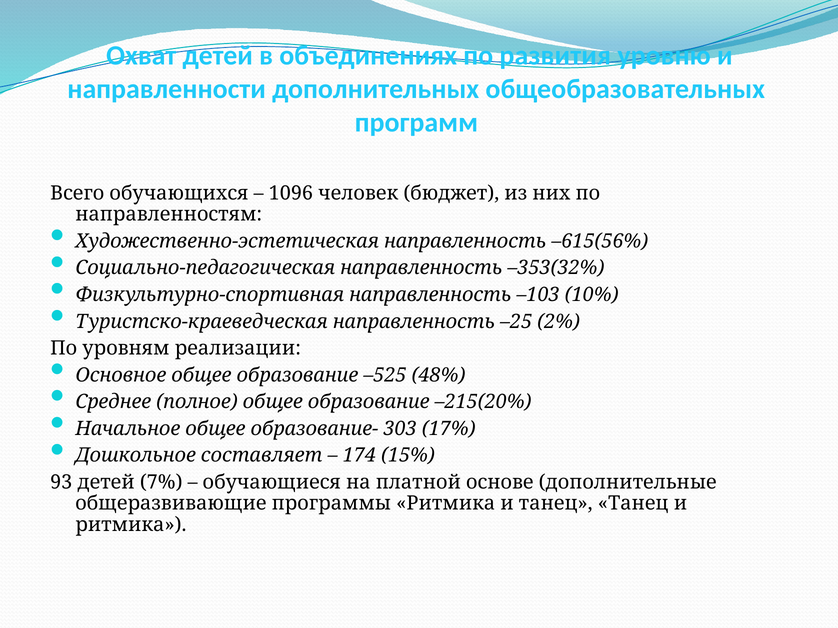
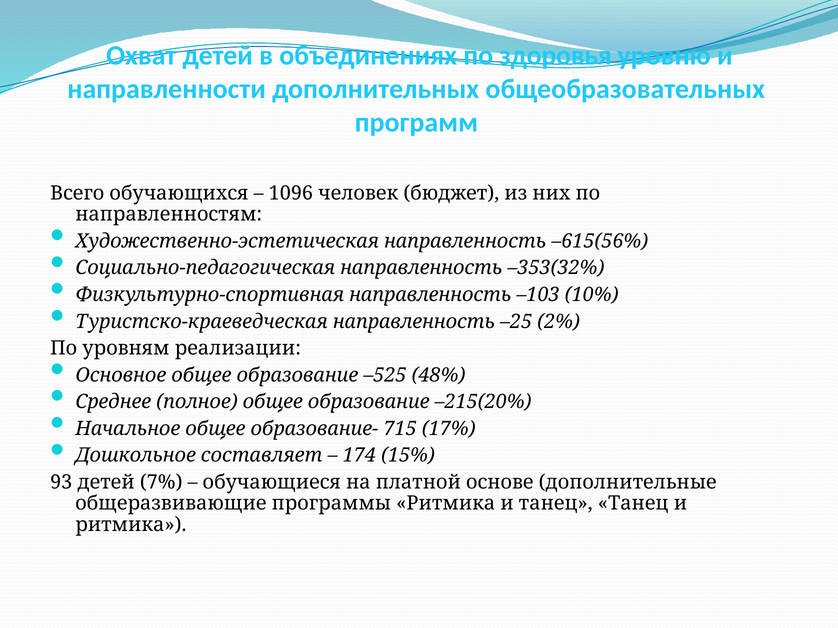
развития: развития -> здоровья
303: 303 -> 715
